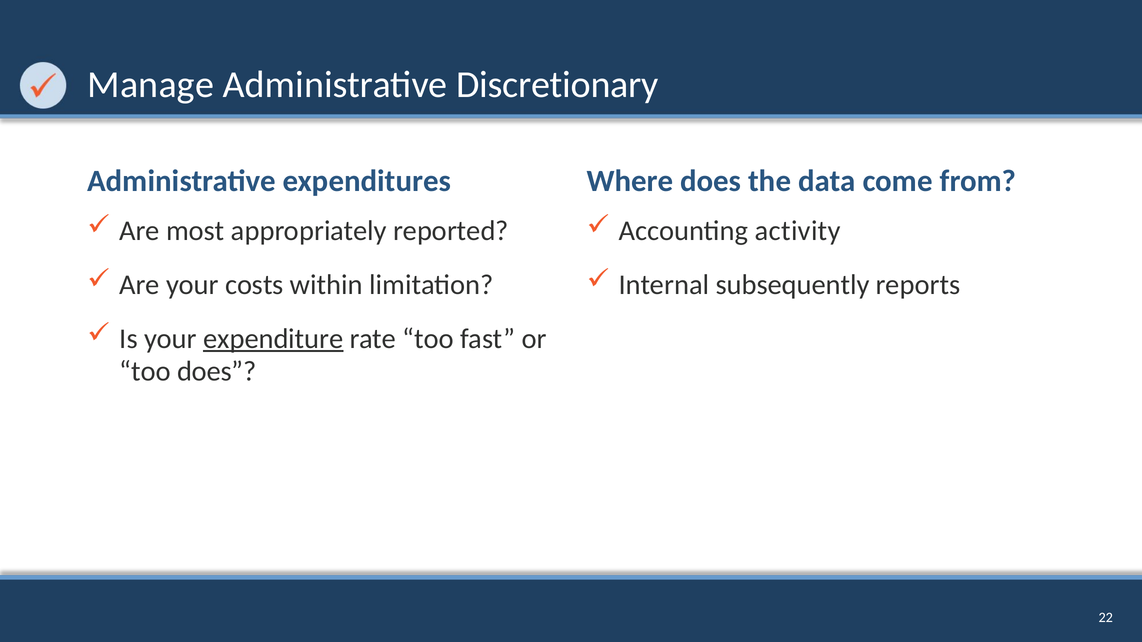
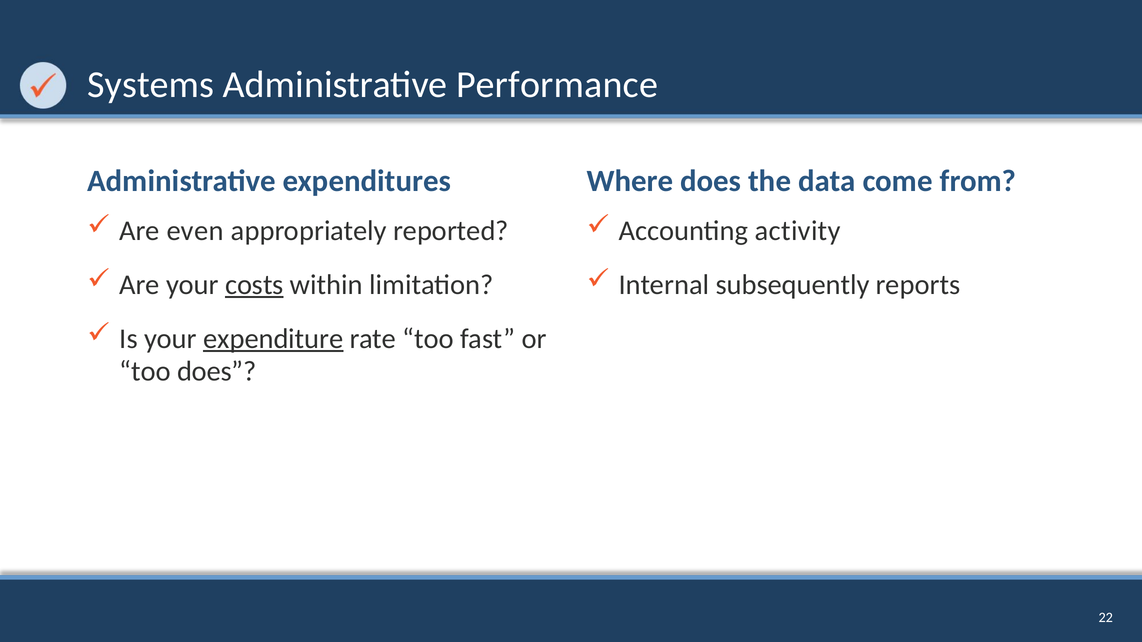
Manage: Manage -> Systems
Discretionary: Discretionary -> Performance
most: most -> even
costs underline: none -> present
